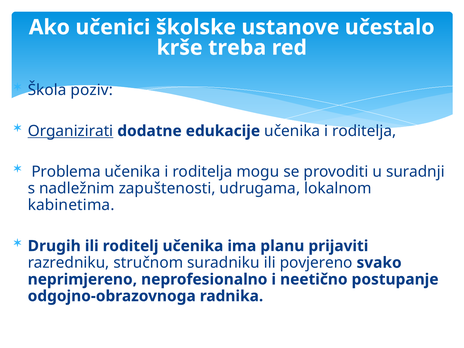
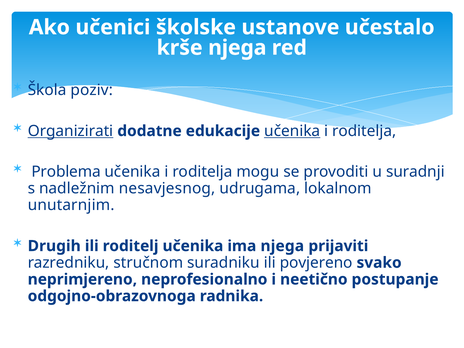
krše treba: treba -> njega
učenika at (292, 131) underline: none -> present
zapuštenosti: zapuštenosti -> nesavjesnog
kabinetima: kabinetima -> unutarnjim
ima planu: planu -> njega
